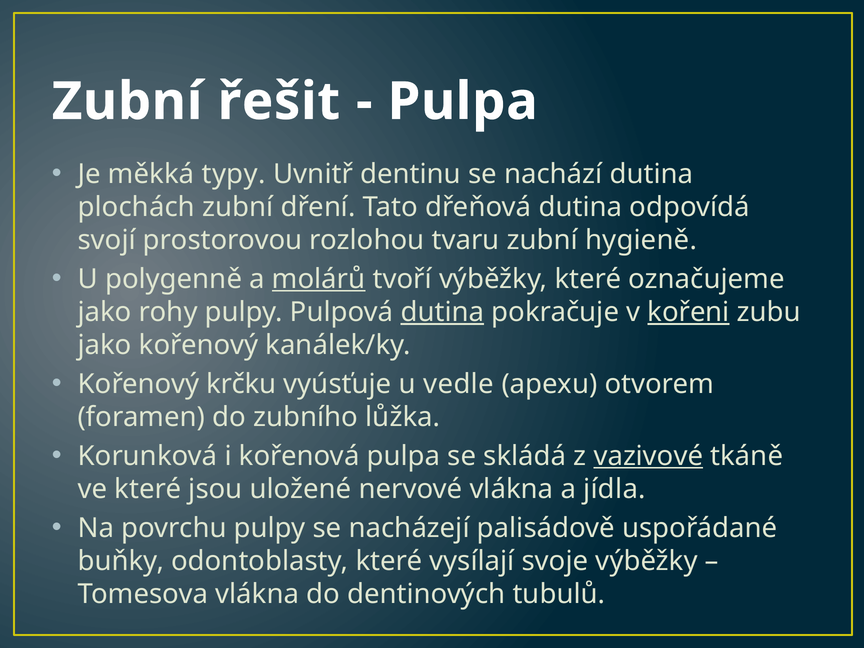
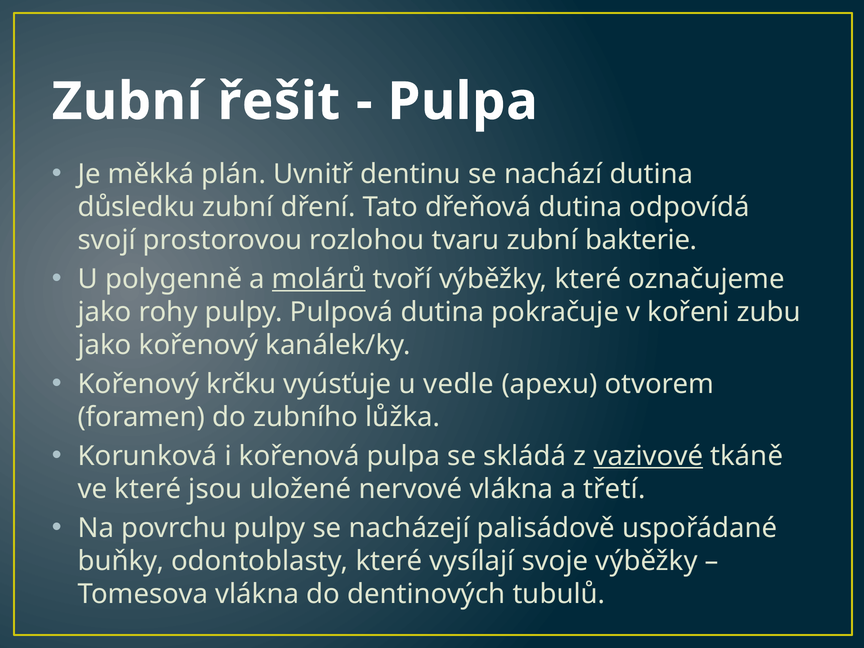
typy: typy -> plán
plochách: plochách -> důsledku
hygieně: hygieně -> bakterie
dutina at (442, 312) underline: present -> none
kořeni underline: present -> none
jídla: jídla -> třetí
